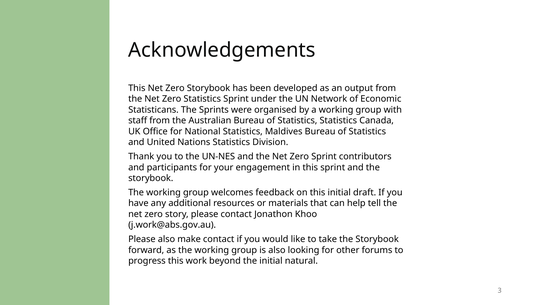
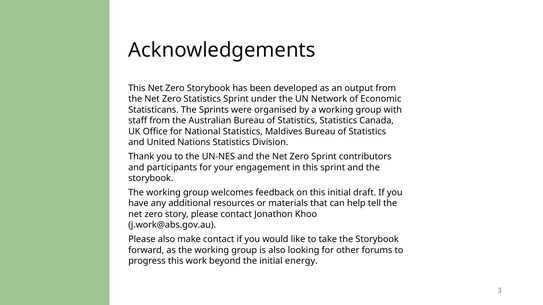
natural: natural -> energy
